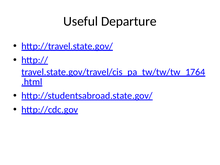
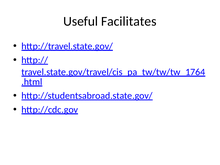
Departure: Departure -> Facilitates
